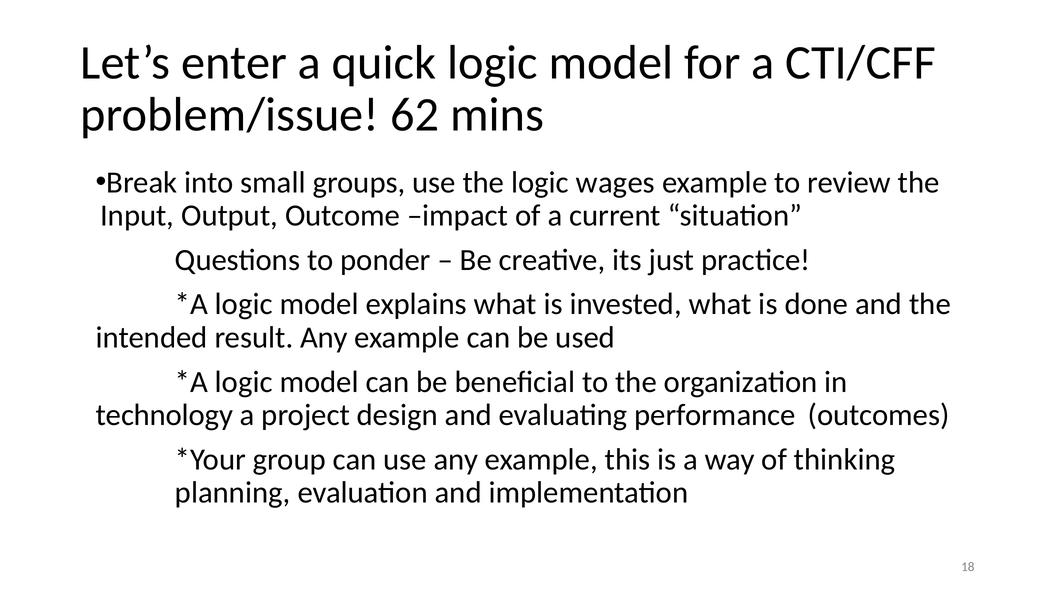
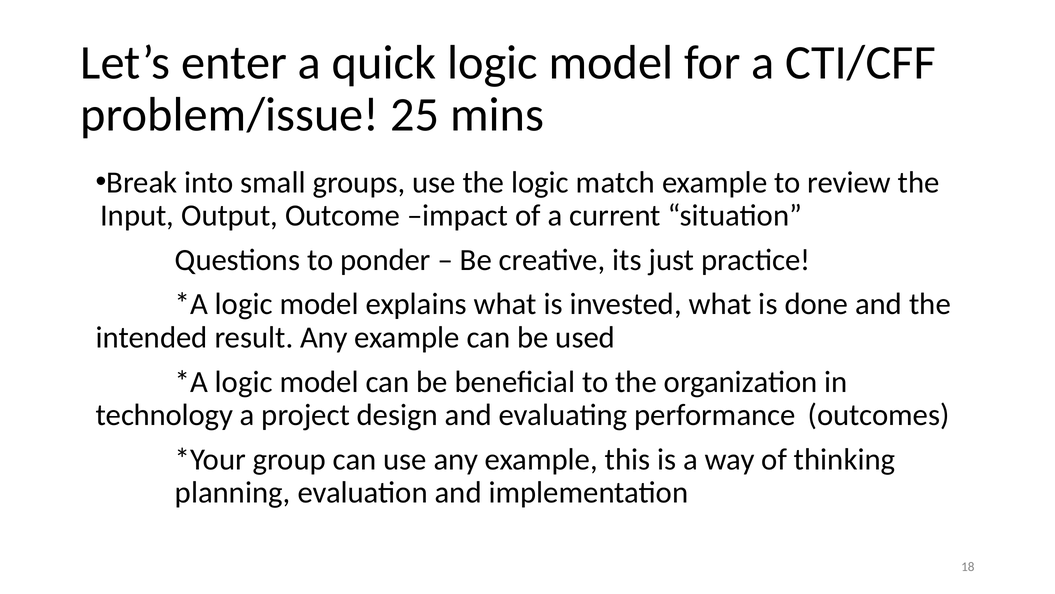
62: 62 -> 25
wages: wages -> match
